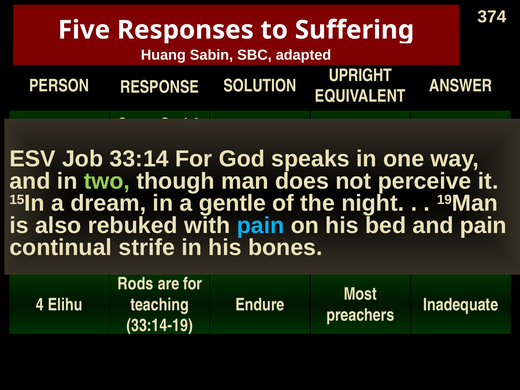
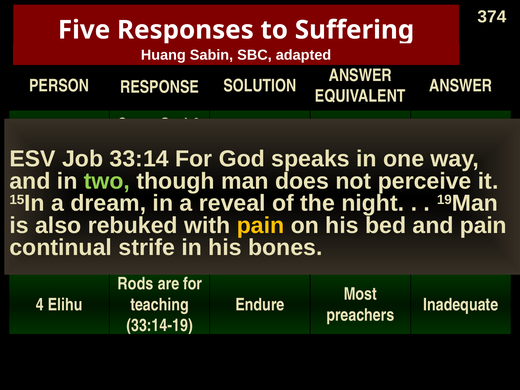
UPRIGHT at (360, 75): UPRIGHT -> ANSWER
gentle: gentle -> reveal
pain at (260, 226) colour: light blue -> yellow
